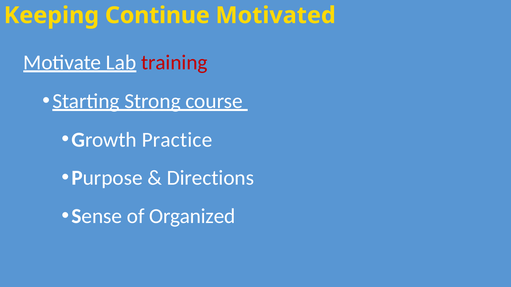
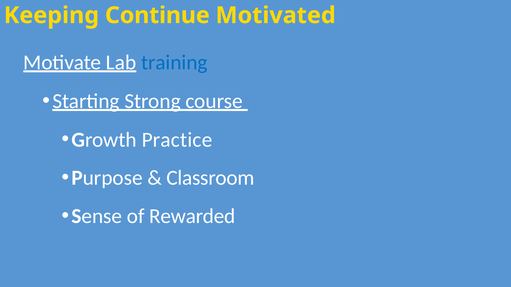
training colour: red -> blue
Directions: Directions -> Classroom
Organized: Organized -> Rewarded
